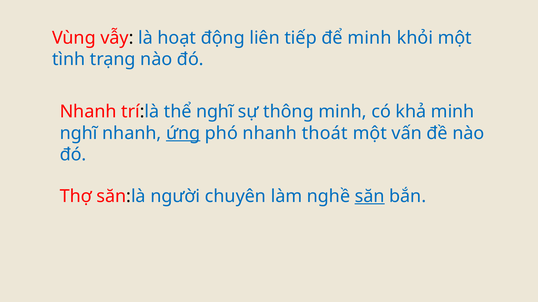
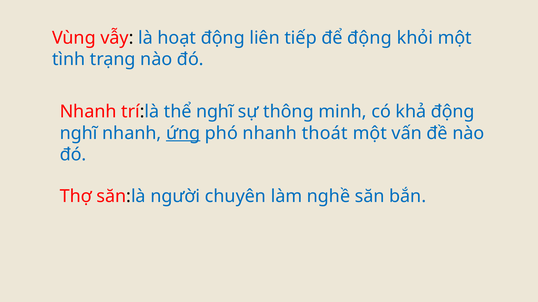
để minh: minh -> động
khả minh: minh -> động
săn underline: present -> none
